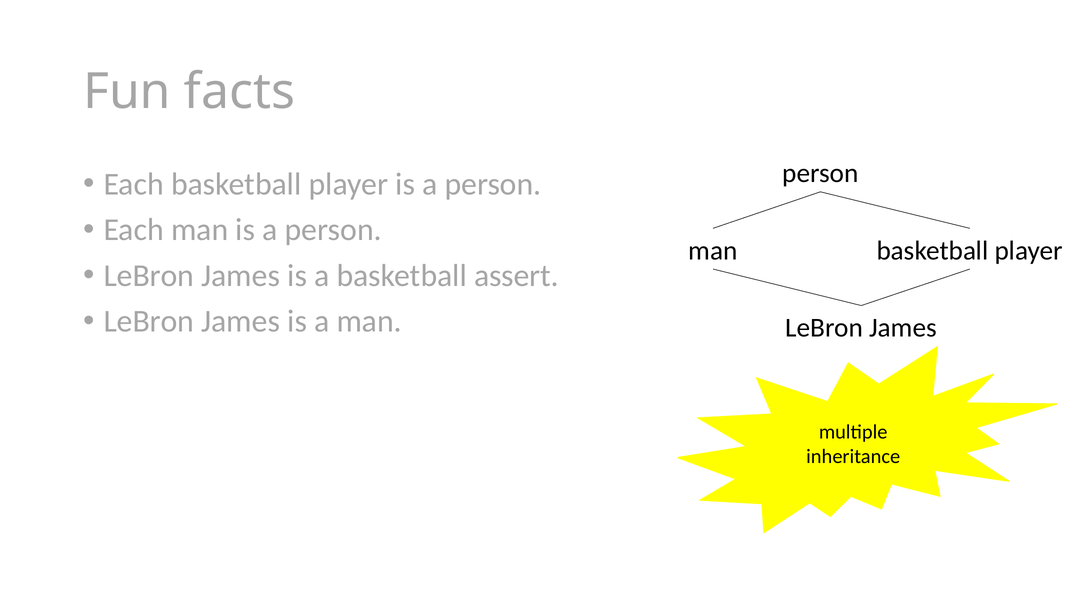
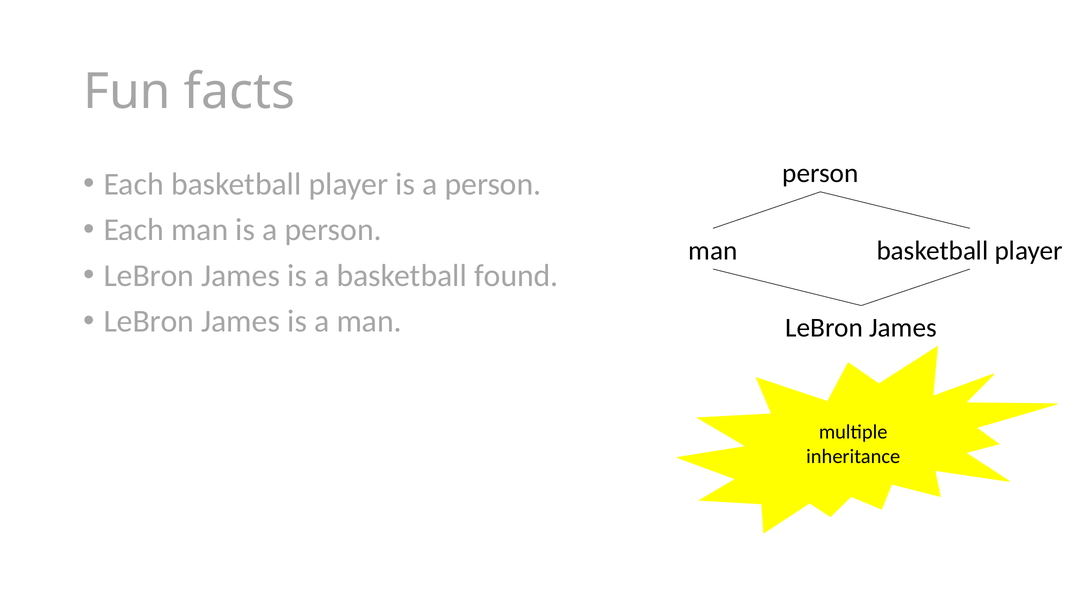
assert: assert -> found
